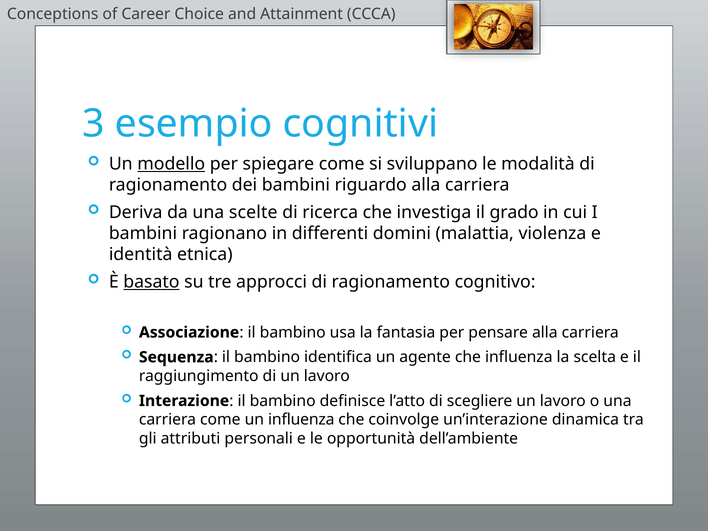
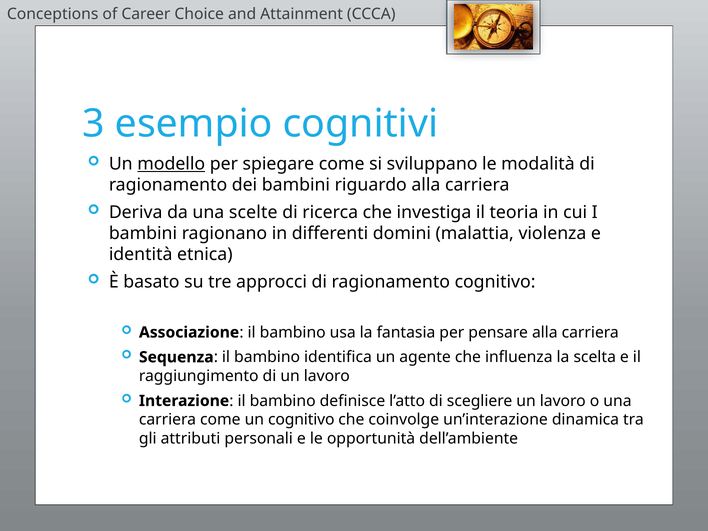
grado: grado -> teoria
basato underline: present -> none
un influenza: influenza -> cognitivo
